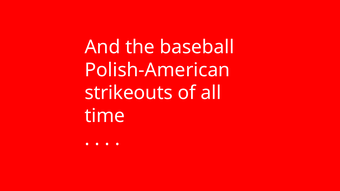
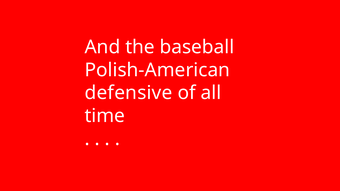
strikeouts: strikeouts -> defensive
